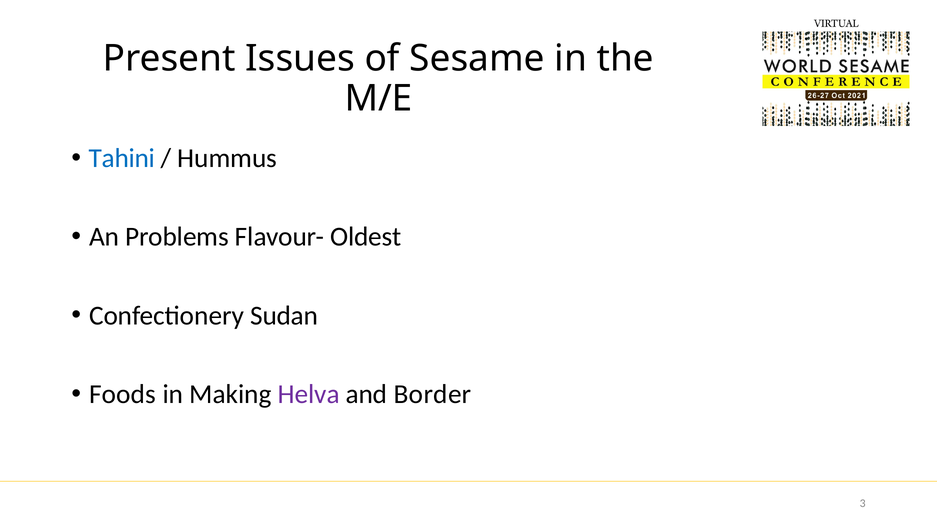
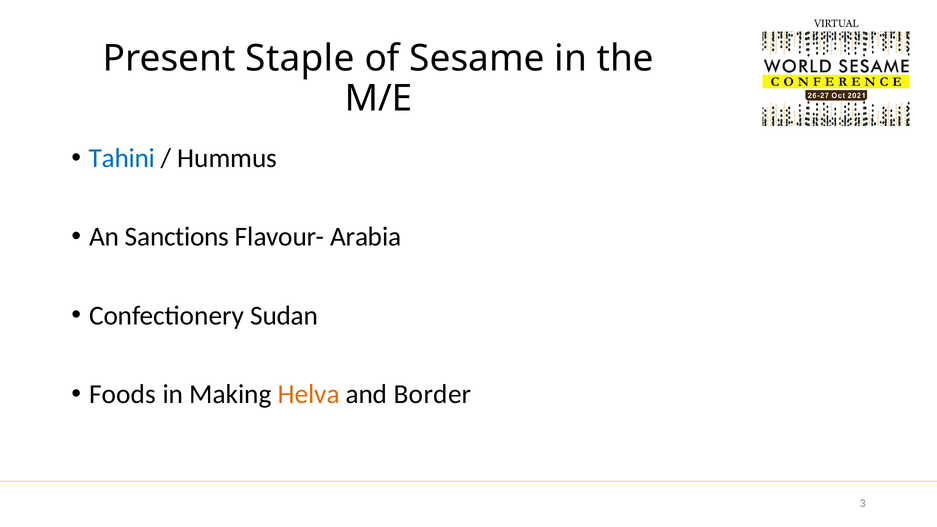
Issues: Issues -> Staple
Problems: Problems -> Sanctions
Oldest: Oldest -> Arabia
Helva colour: purple -> orange
